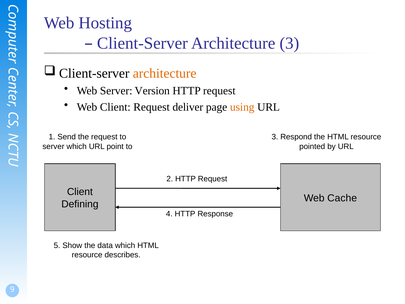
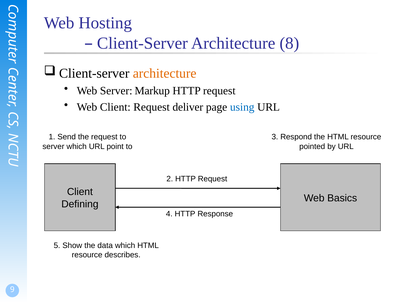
Architecture 3: 3 -> 8
Version: Version -> Markup
using colour: orange -> blue
Cache: Cache -> Basics
